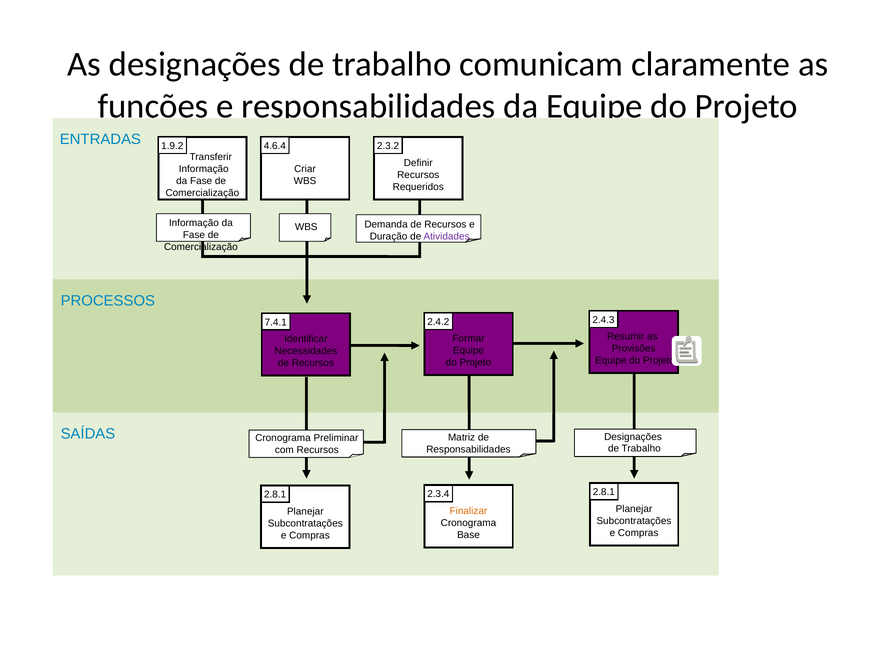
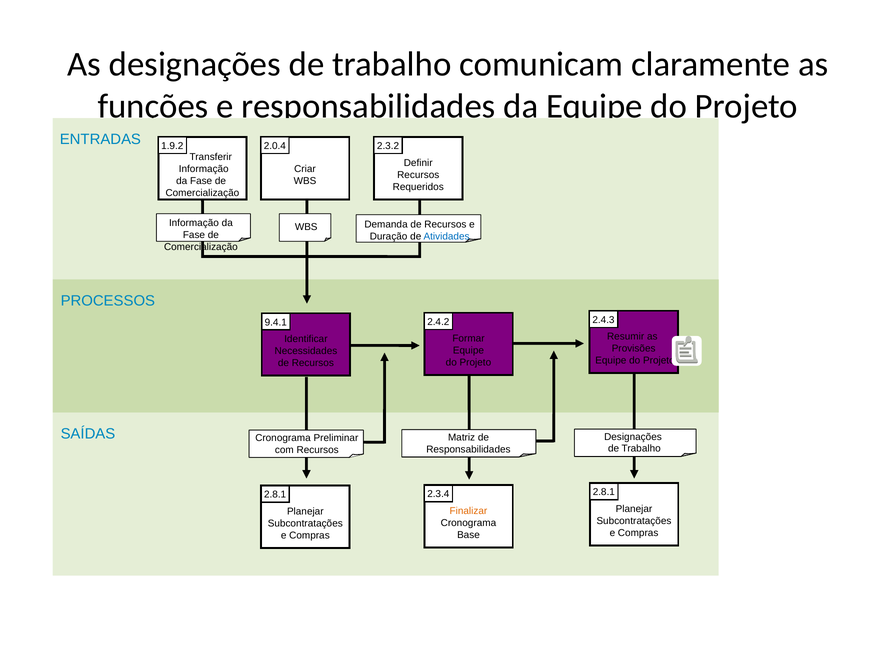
4.6.4: 4.6.4 -> 2.0.4
Atividades colour: purple -> blue
7.4.1: 7.4.1 -> 9.4.1
